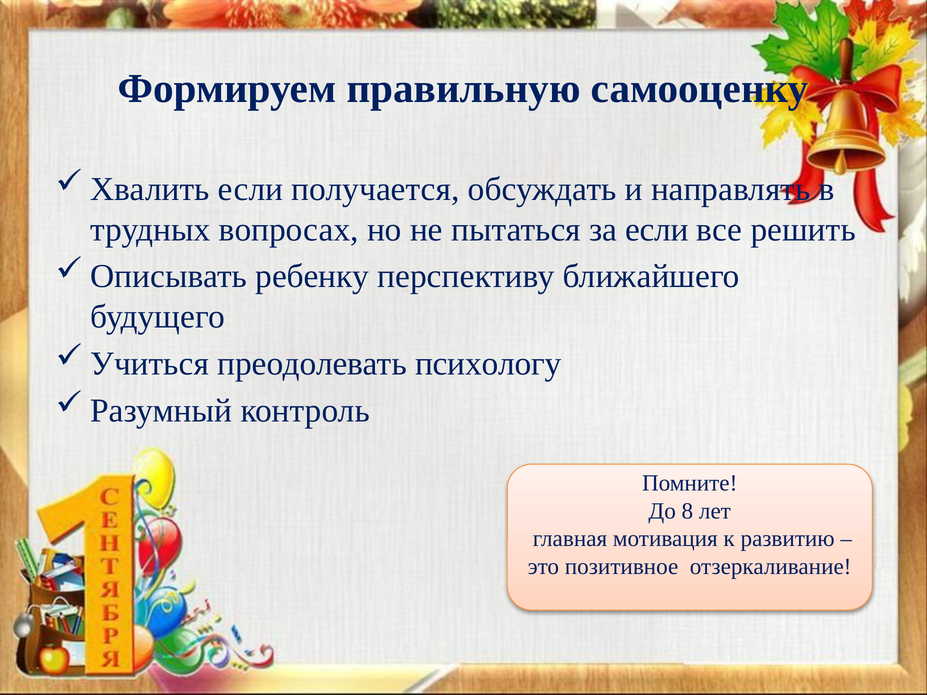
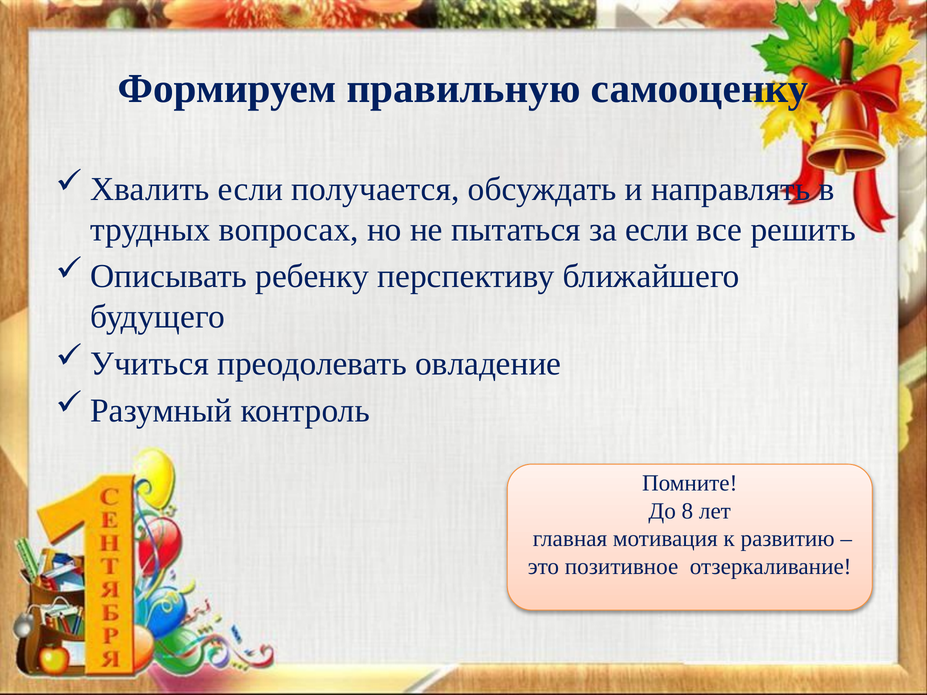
психологу: психологу -> овладение
